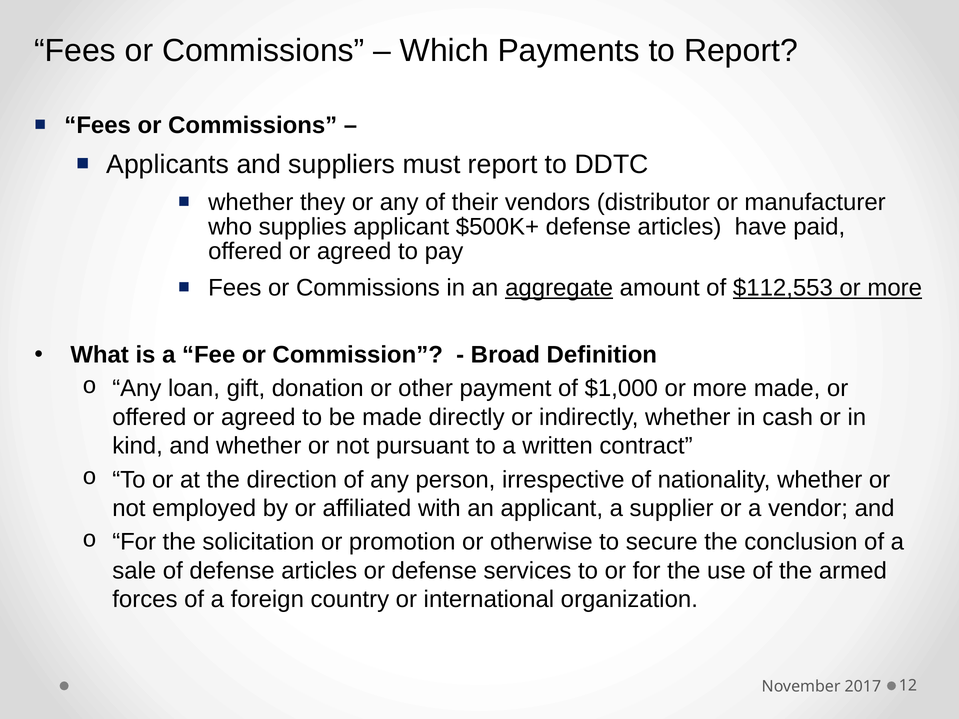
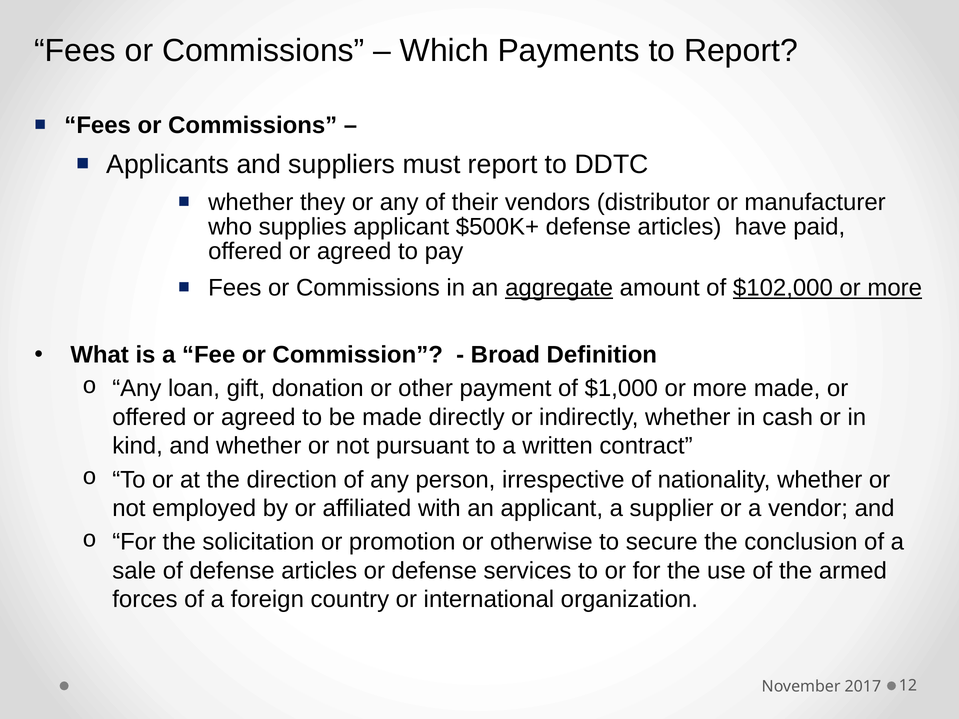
$112,553: $112,553 -> $102,000
